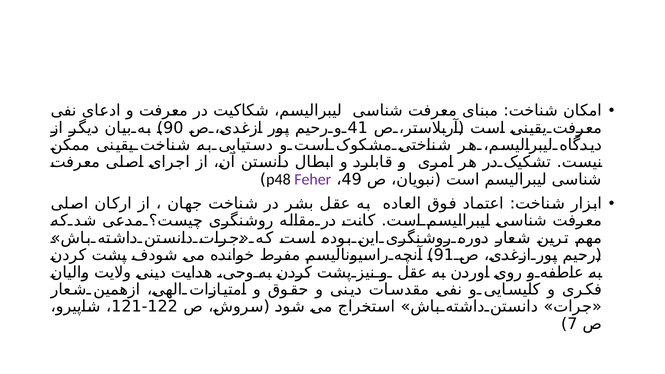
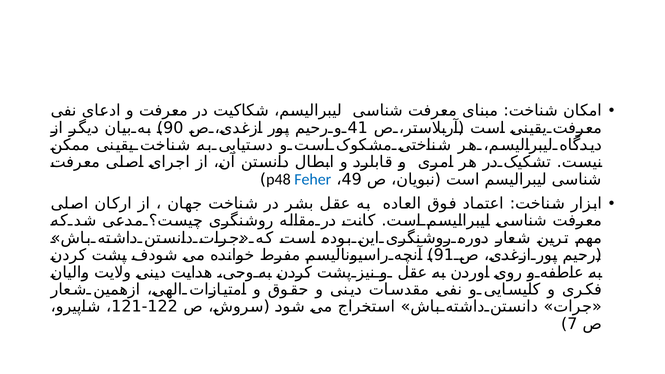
Feher colour: purple -> blue
